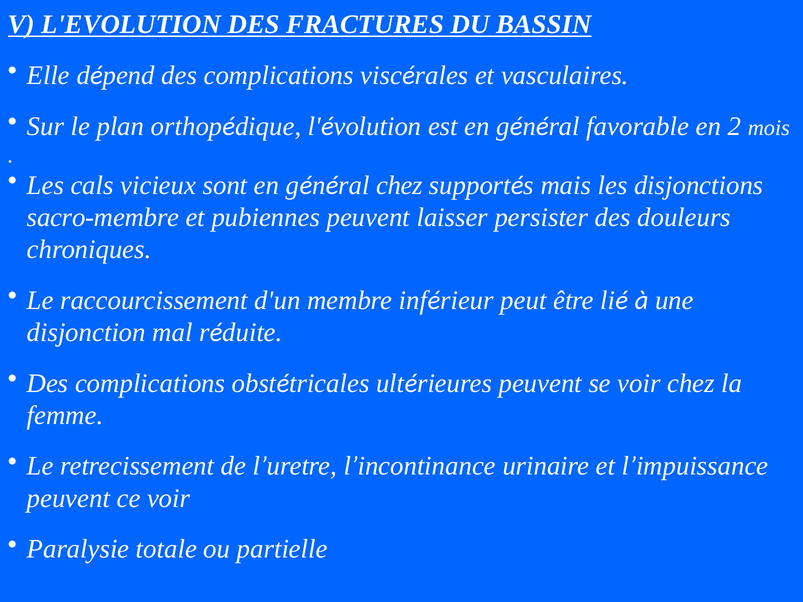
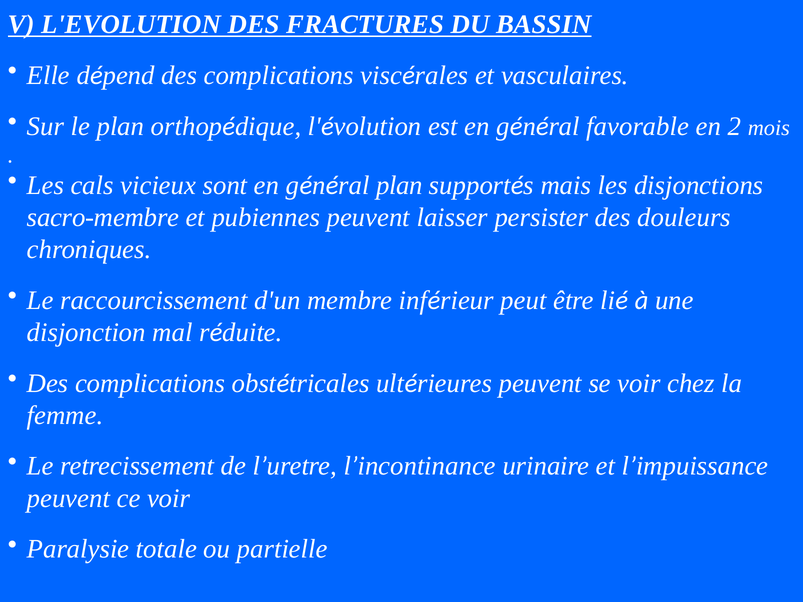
général chez: chez -> plan
